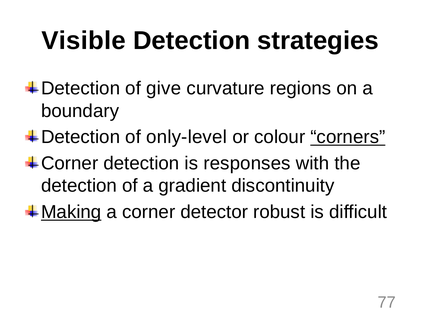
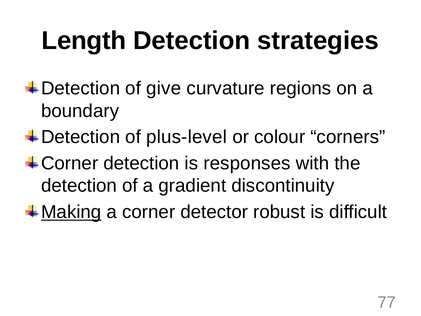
Visible: Visible -> Length
only-level: only-level -> plus-level
corners underline: present -> none
